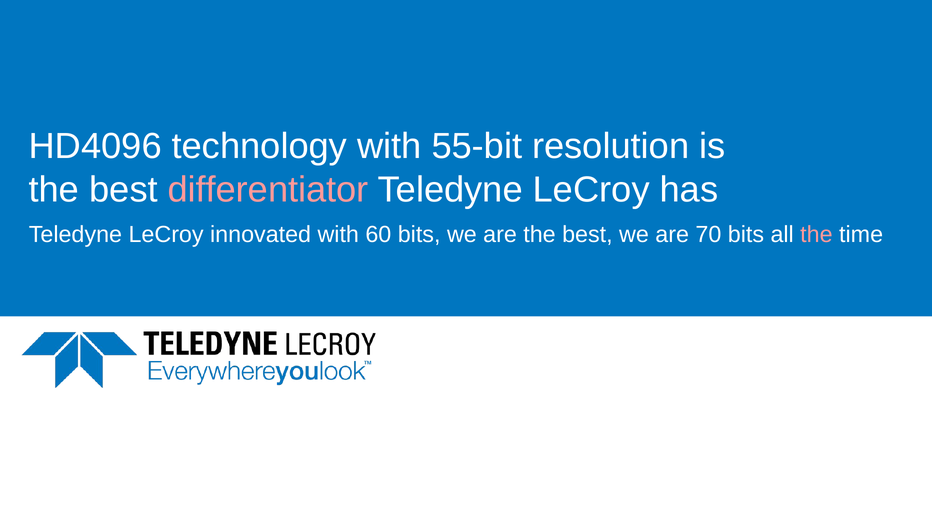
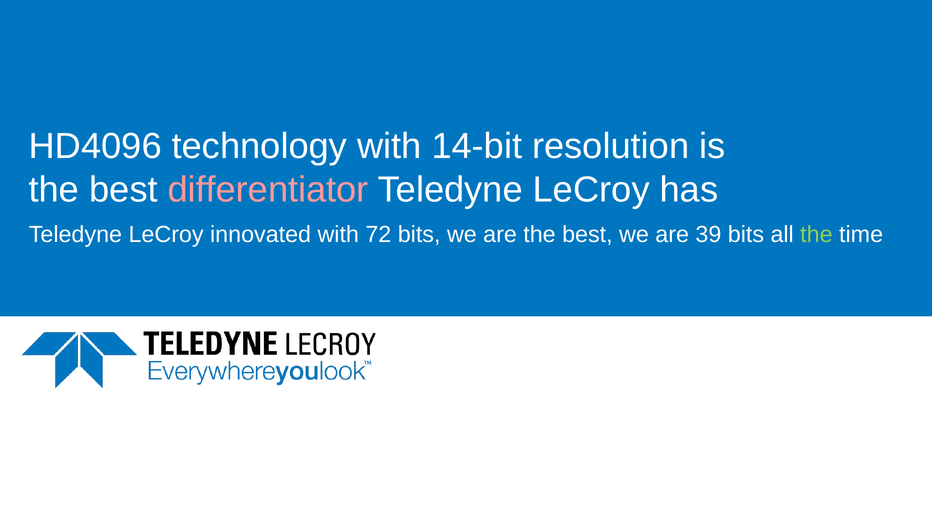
55-bit: 55-bit -> 14-bit
60: 60 -> 72
70: 70 -> 39
the at (816, 235) colour: pink -> light green
